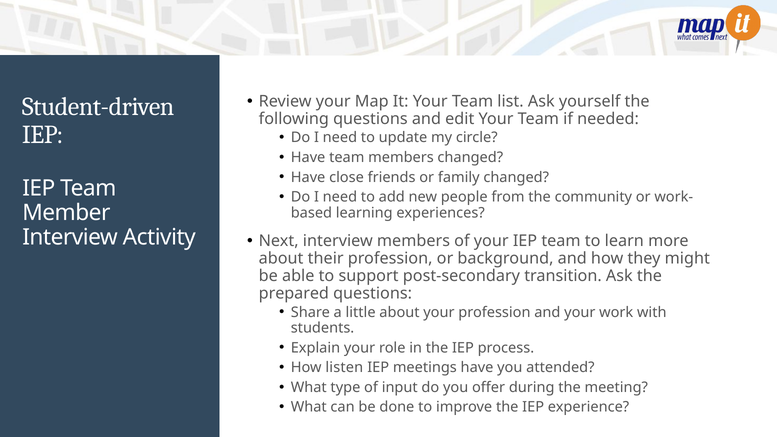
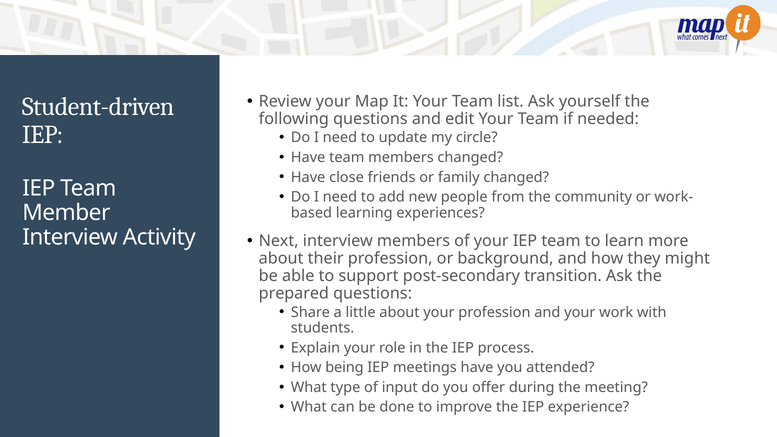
listen: listen -> being
